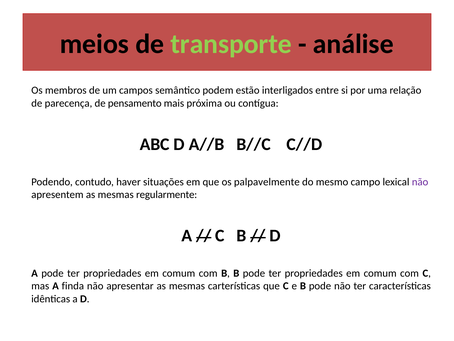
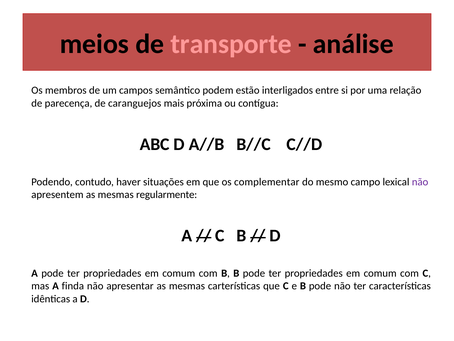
transporte colour: light green -> pink
pensamento: pensamento -> caranguejos
palpavelmente: palpavelmente -> complementar
